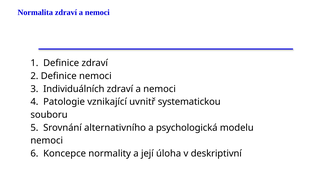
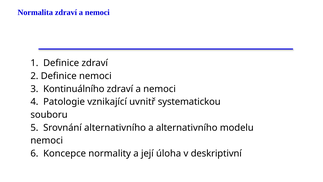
Individuálních: Individuálních -> Kontinuálního
a psychologická: psychologická -> alternativního
